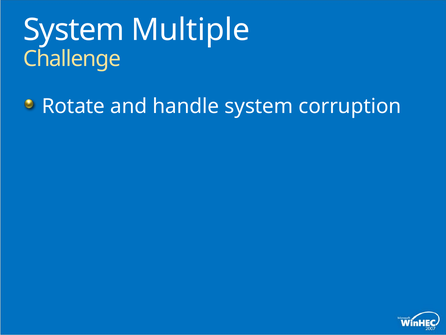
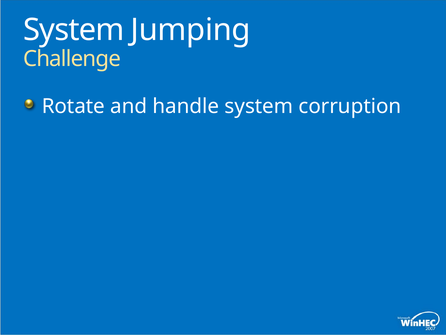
Multiple: Multiple -> Jumping
